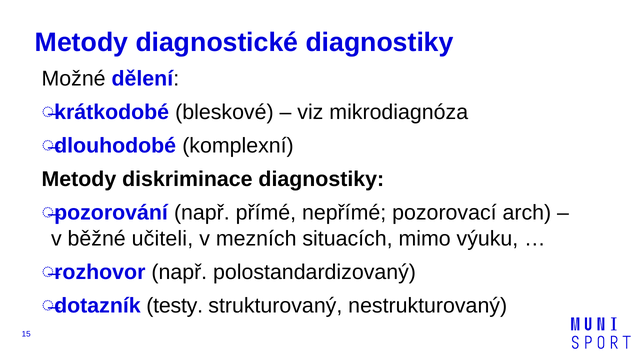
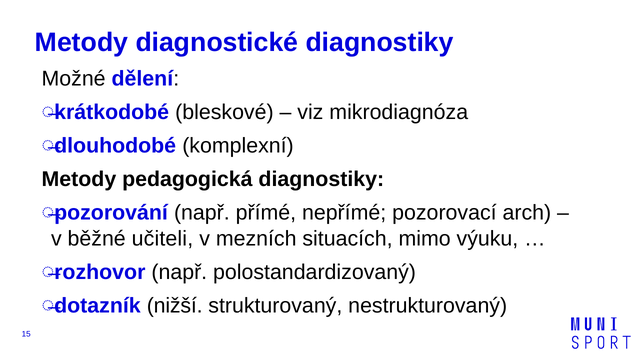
diskriminace: diskriminace -> pedagogická
testy: testy -> nižší
